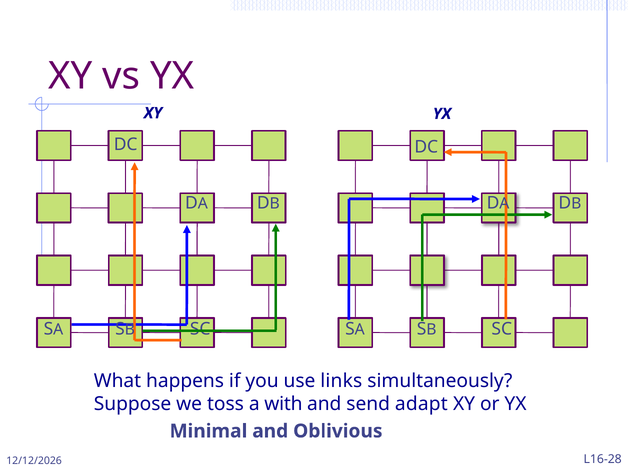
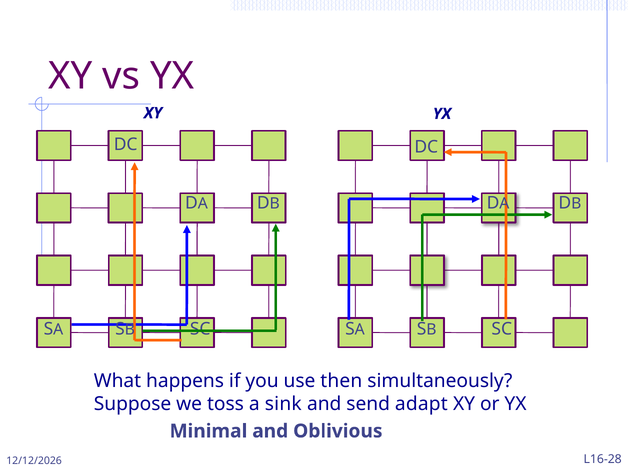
links: links -> then
with: with -> sink
